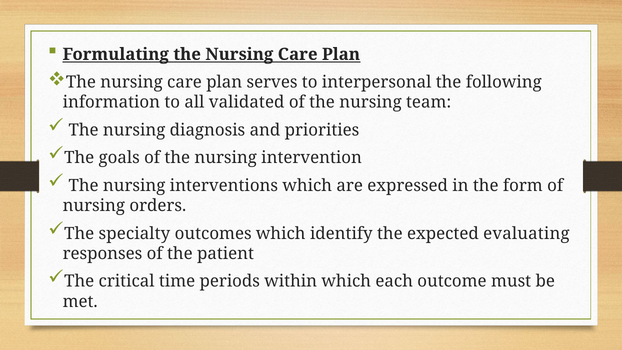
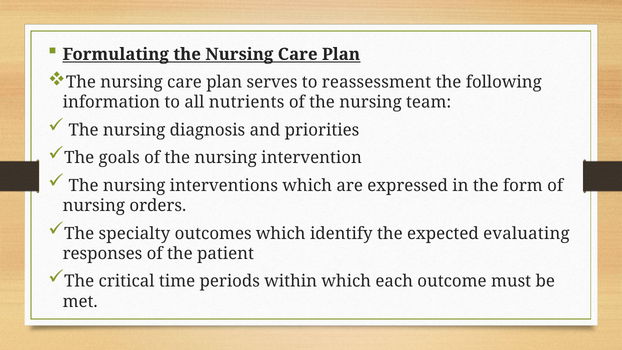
interpersonal: interpersonal -> reassessment
validated: validated -> nutrients
